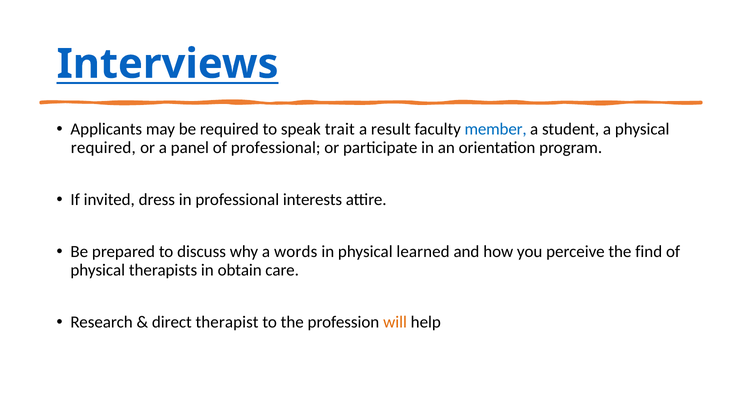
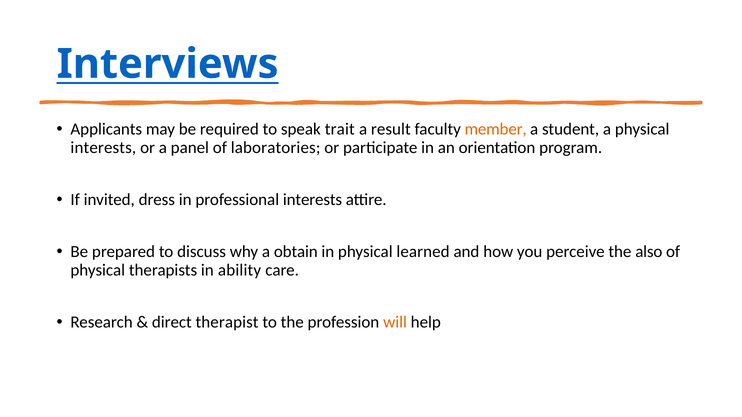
member colour: blue -> orange
required at (103, 148): required -> interests
of professional: professional -> laboratories
words: words -> obtain
find: find -> also
obtain: obtain -> ability
